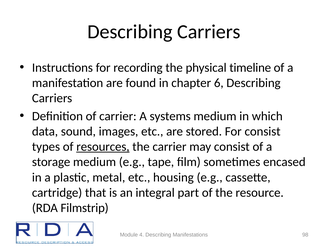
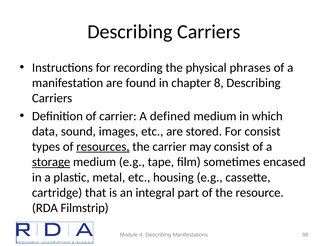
timeline: timeline -> phrases
6: 6 -> 8
systems: systems -> defined
storage underline: none -> present
